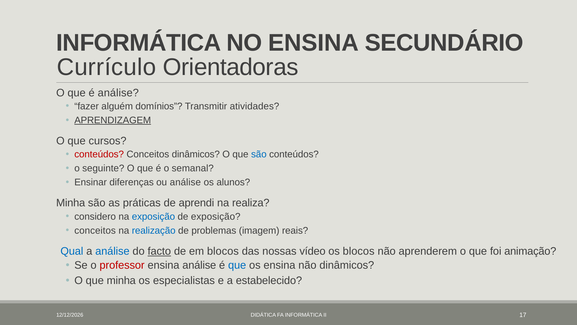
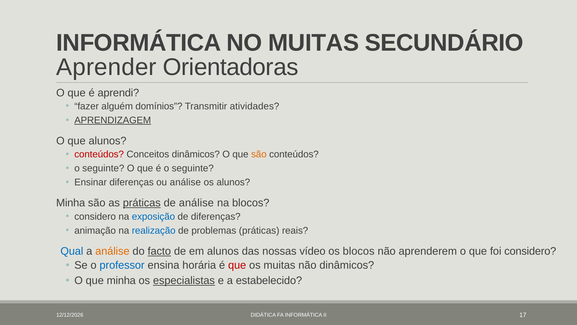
NO ENSINA: ENSINA -> MUITAS
Currículo: Currículo -> Aprender
é análise: análise -> aprendi
que cursos: cursos -> alunos
são at (259, 154) colour: blue -> orange
é o semanal: semanal -> seguinte
práticas at (142, 203) underline: none -> present
de aprendi: aprendi -> análise
na realiza: realiza -> blocos
de exposição: exposição -> diferenças
conceitos at (95, 230): conceitos -> animação
problemas imagem: imagem -> práticas
análise at (112, 251) colour: blue -> orange
em blocos: blocos -> alunos
foi animação: animação -> considero
professor colour: red -> blue
ensina análise: análise -> horária
que at (237, 265) colour: blue -> red
os ensina: ensina -> muitas
especialistas underline: none -> present
